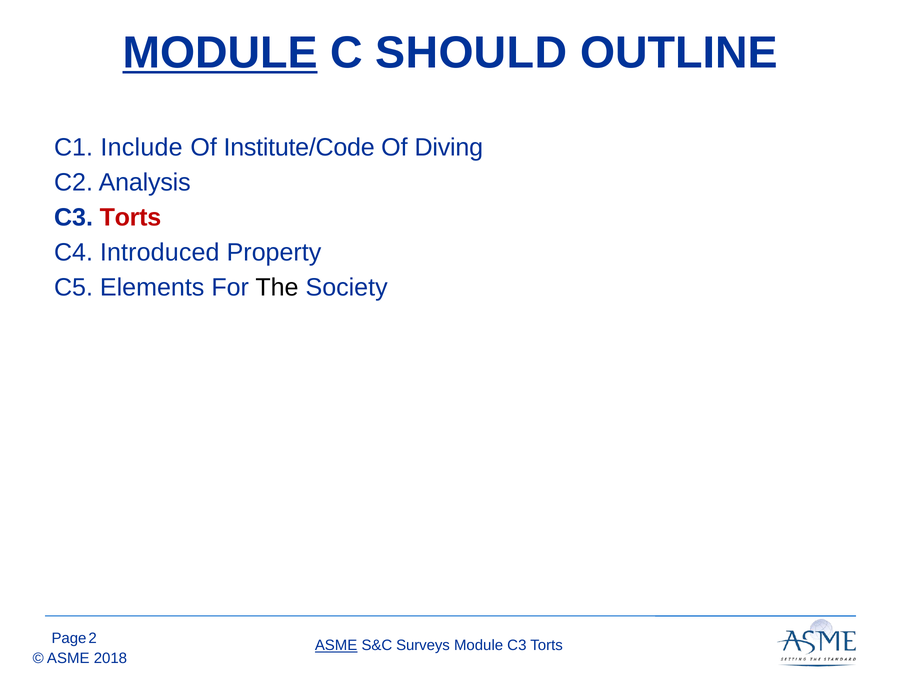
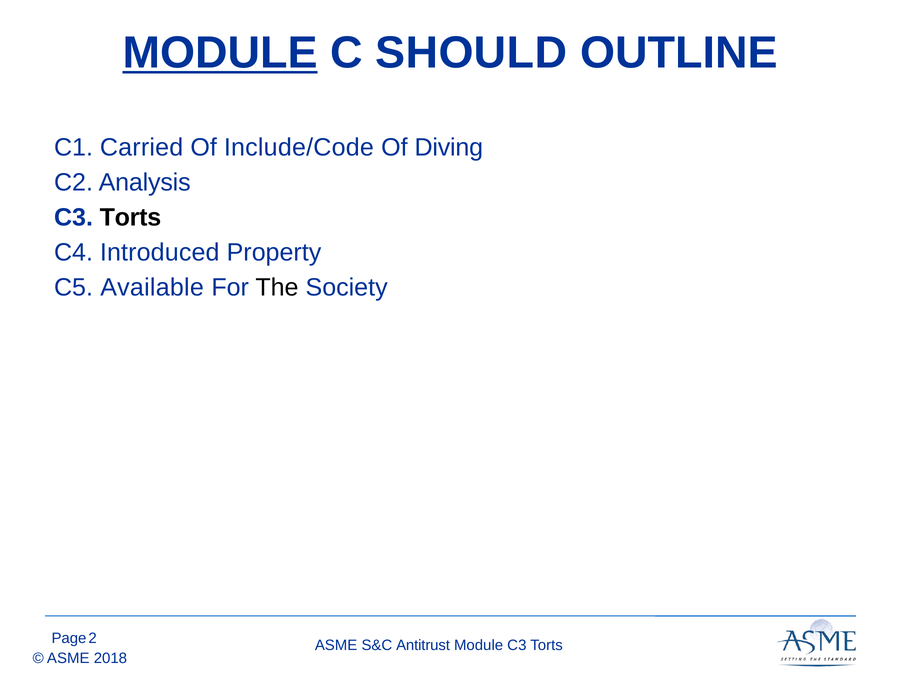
Include: Include -> Carried
Institute/Code: Institute/Code -> Include/Code
Torts at (130, 218) colour: red -> black
Elements: Elements -> Available
ASME at (336, 645) underline: present -> none
Surveys: Surveys -> Antitrust
